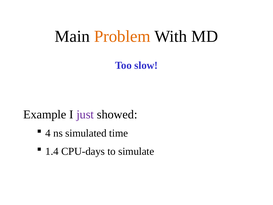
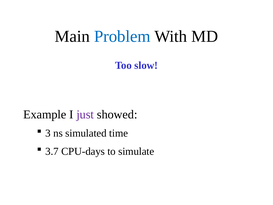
Problem colour: orange -> blue
4: 4 -> 3
1.4: 1.4 -> 3.7
